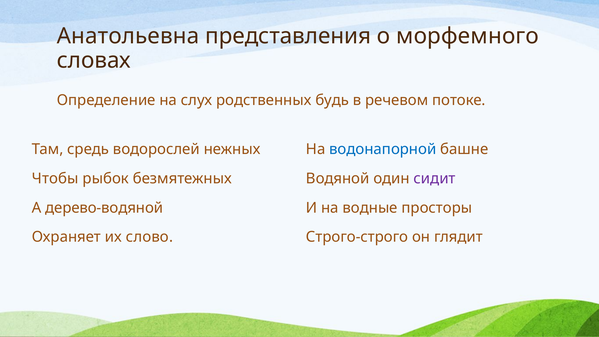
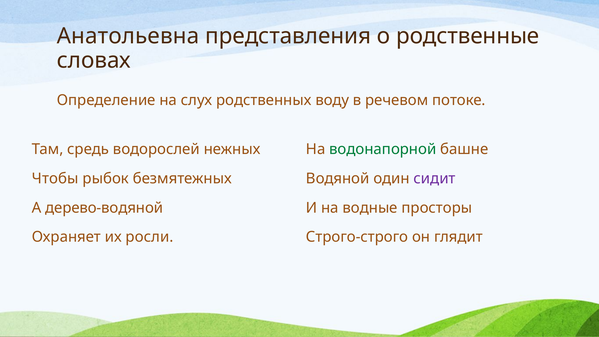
морфемного: морфемного -> родственные
будь: будь -> воду
водонапорной colour: blue -> green
слово: слово -> росли
